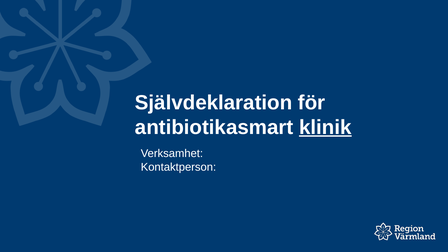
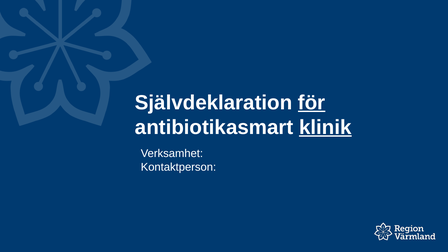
för underline: none -> present
